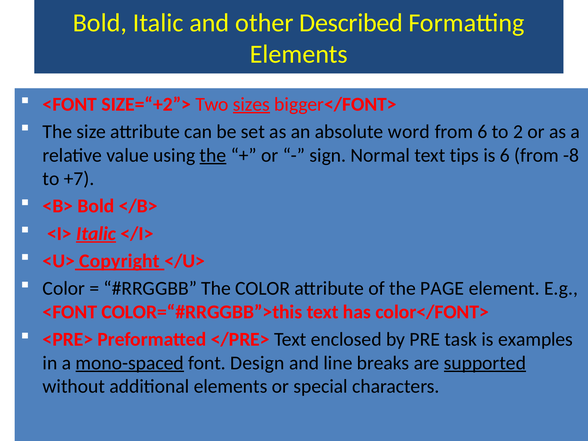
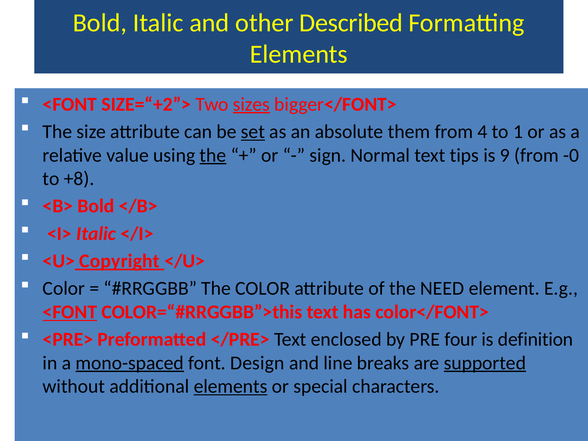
set underline: none -> present
word: word -> them
from 6: 6 -> 4
2: 2 -> 1
is 6: 6 -> 9
-8: -8 -> -0
+7: +7 -> +8
Italic at (96, 234) underline: present -> none
PAGE: PAGE -> NEED
<FONT at (70, 312) underline: none -> present
task: task -> four
examples: examples -> definition
elements at (231, 386) underline: none -> present
